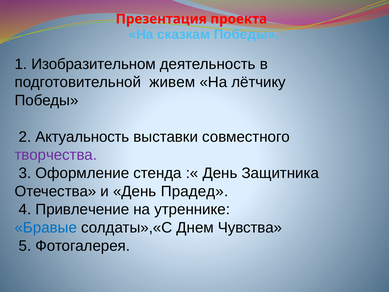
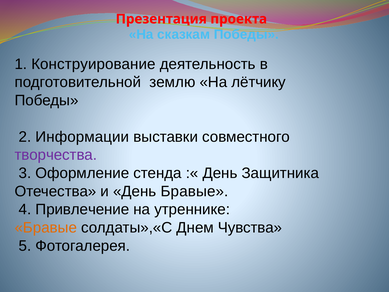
Изобразительном: Изобразительном -> Конструирование
живем: живем -> землю
Актуальность: Актуальность -> Информации
День Прадед: Прадед -> Бравые
Бравые at (46, 227) colour: blue -> orange
